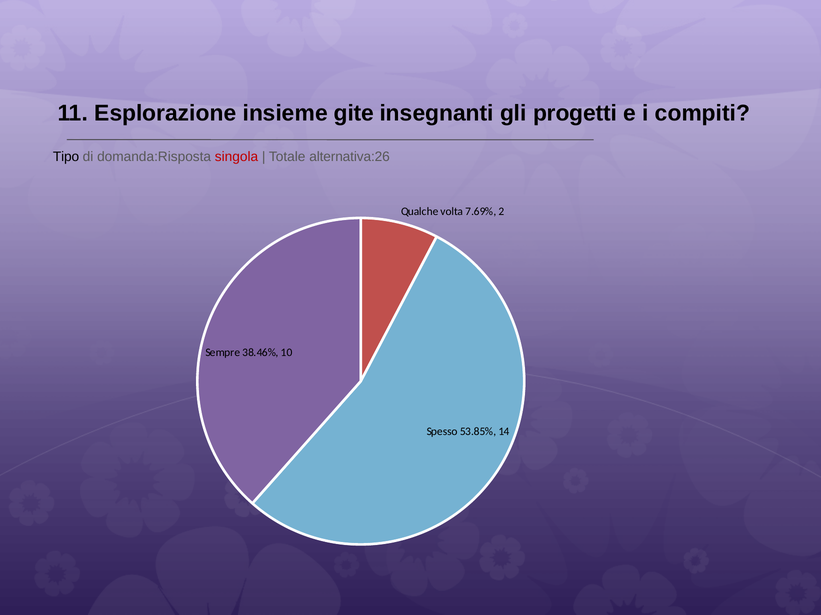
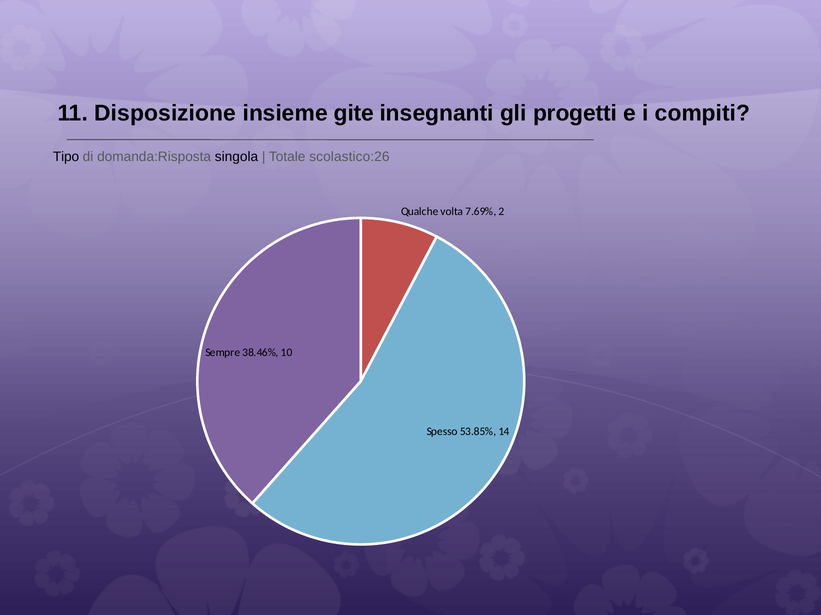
Esplorazione: Esplorazione -> Disposizione
singola colour: red -> black
alternativa:26: alternativa:26 -> scolastico:26
